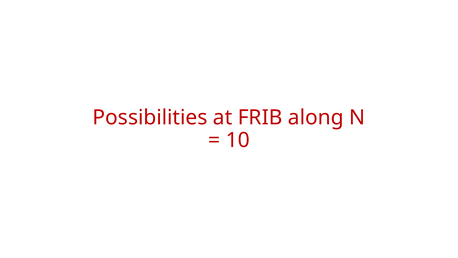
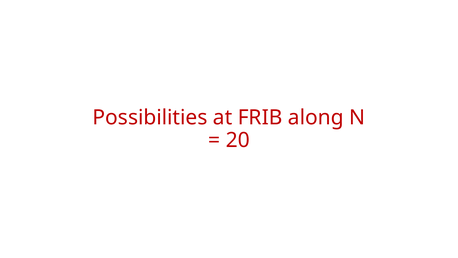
10: 10 -> 20
